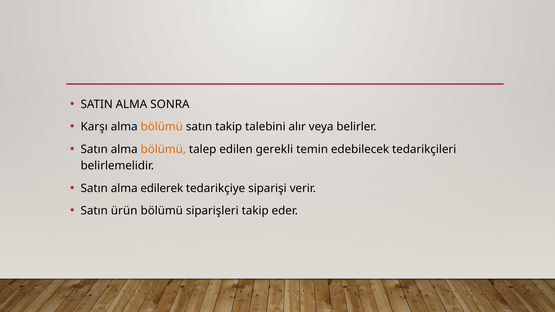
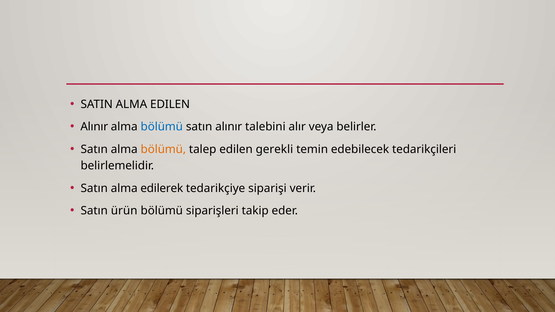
ALMA SONRA: SONRA -> EDILEN
Karşı at (94, 127): Karşı -> Alınır
bölümü at (162, 127) colour: orange -> blue
satın takip: takip -> alınır
